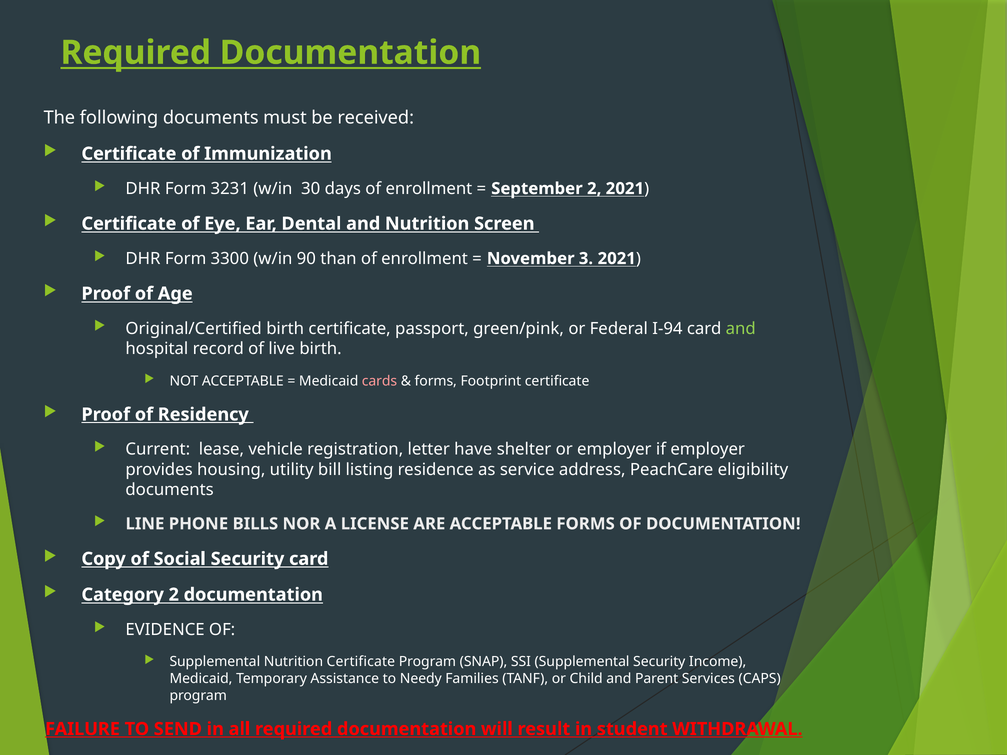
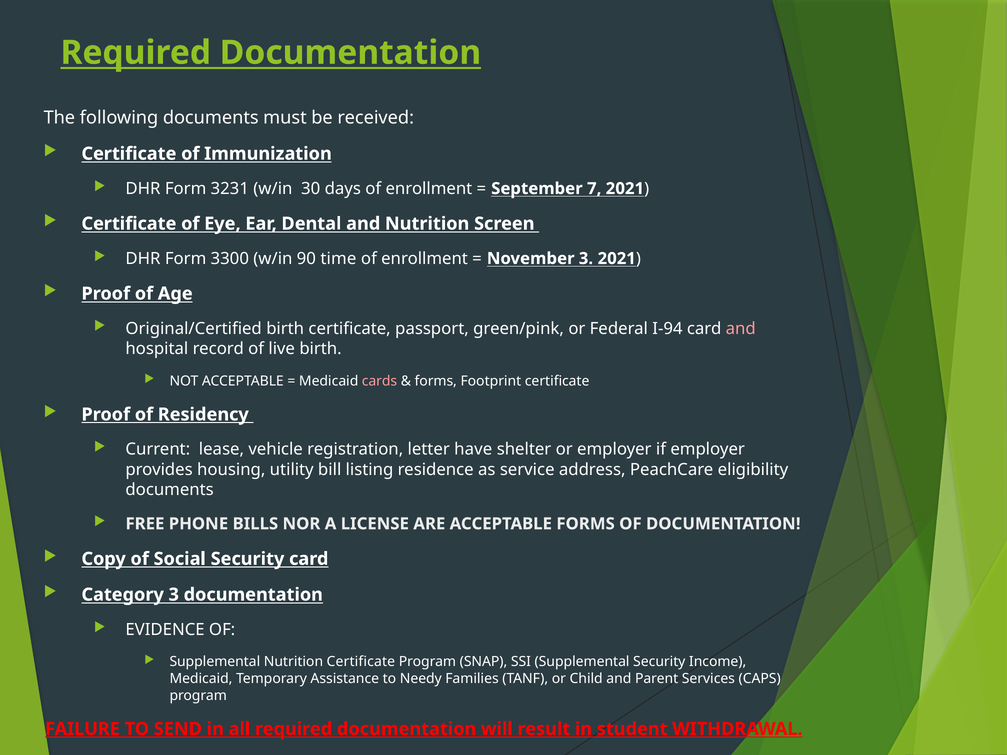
September 2: 2 -> 7
than: than -> time
and at (741, 329) colour: light green -> pink
LINE: LINE -> FREE
Category 2: 2 -> 3
